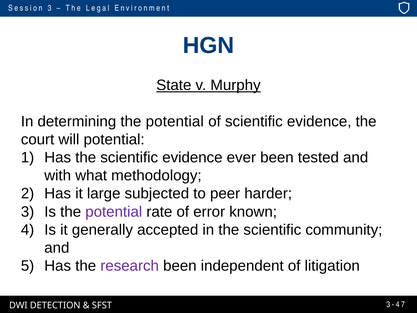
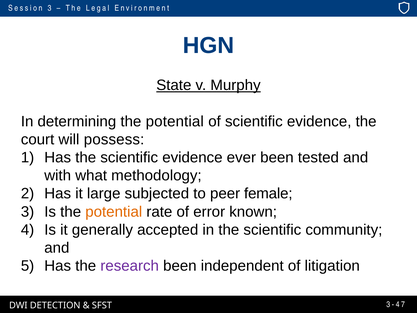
will potential: potential -> possess
harder: harder -> female
potential at (114, 212) colour: purple -> orange
